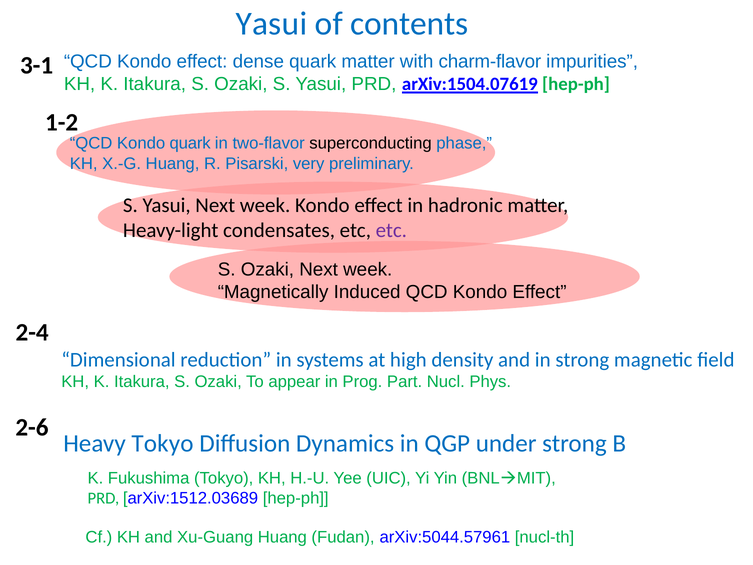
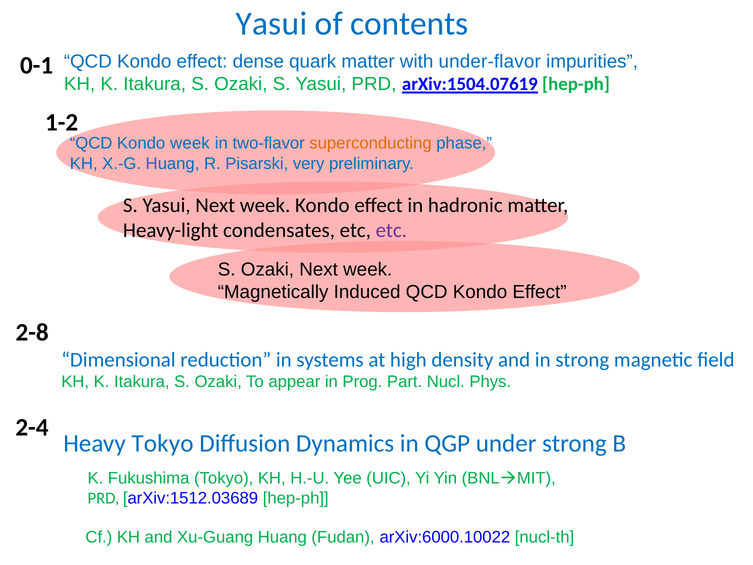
charm-flavor: charm-flavor -> under-flavor
3-1: 3-1 -> 0-1
Kondo quark: quark -> week
superconducting colour: black -> orange
2-4: 2-4 -> 2-8
2-6: 2-6 -> 2-4
arXiv:5044.57961: arXiv:5044.57961 -> arXiv:6000.10022
